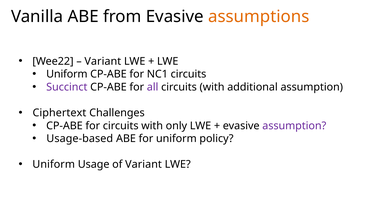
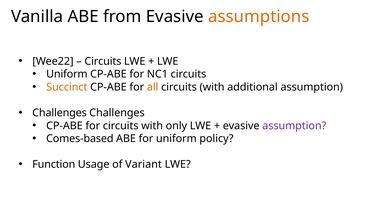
Variant at (103, 61): Variant -> Circuits
Succinct colour: purple -> orange
all colour: purple -> orange
Ciphertext at (59, 113): Ciphertext -> Challenges
Usage-based: Usage-based -> Comes-based
Uniform at (54, 164): Uniform -> Function
